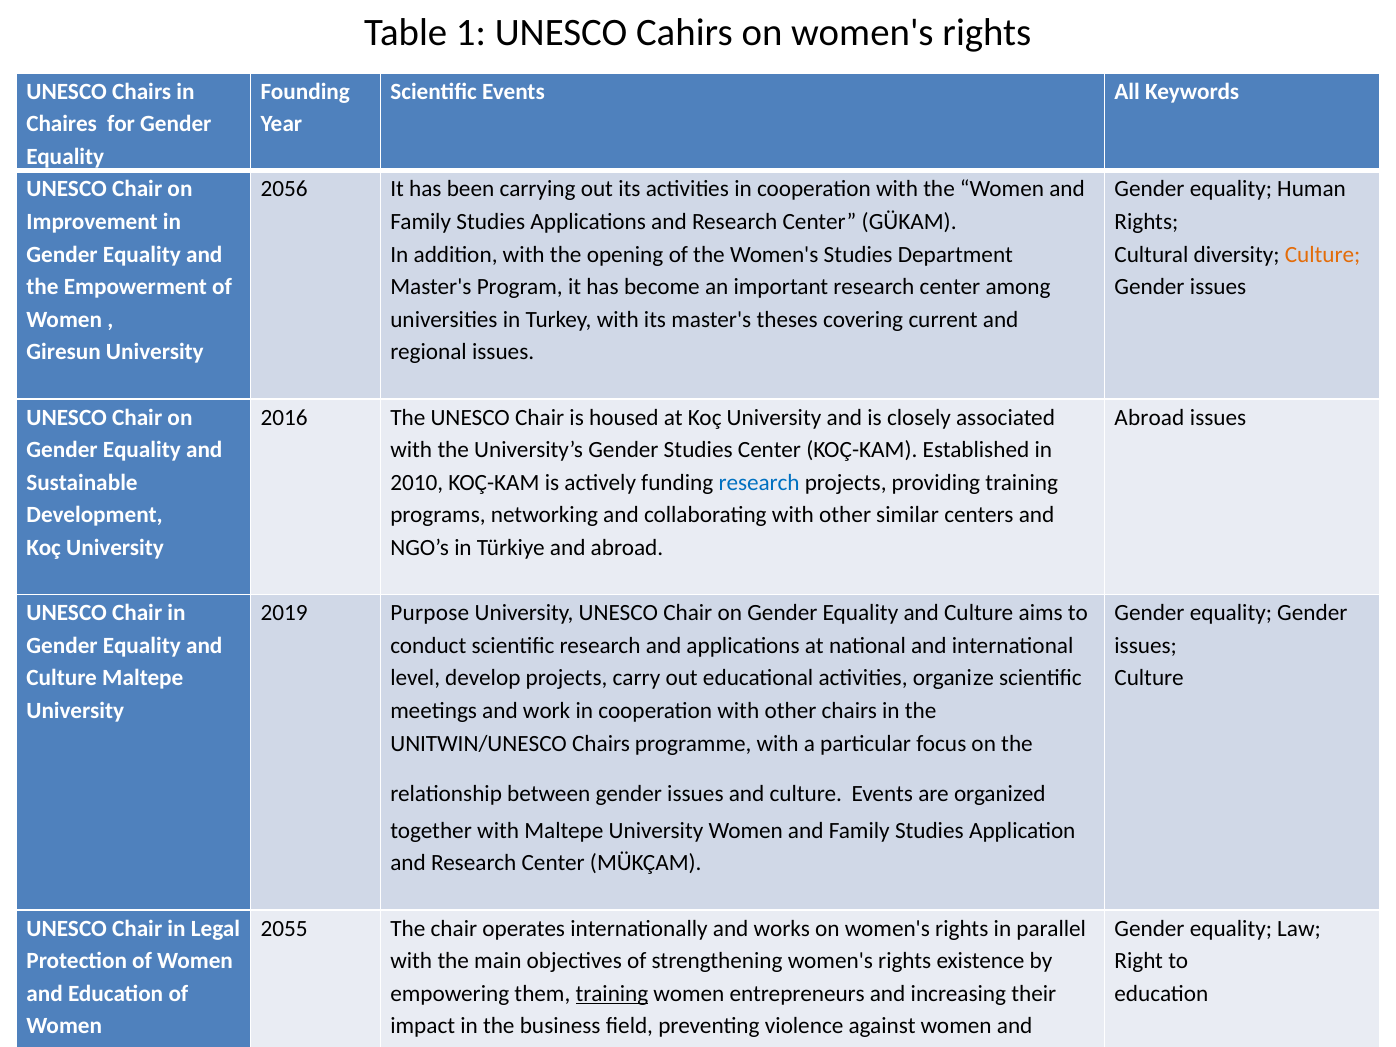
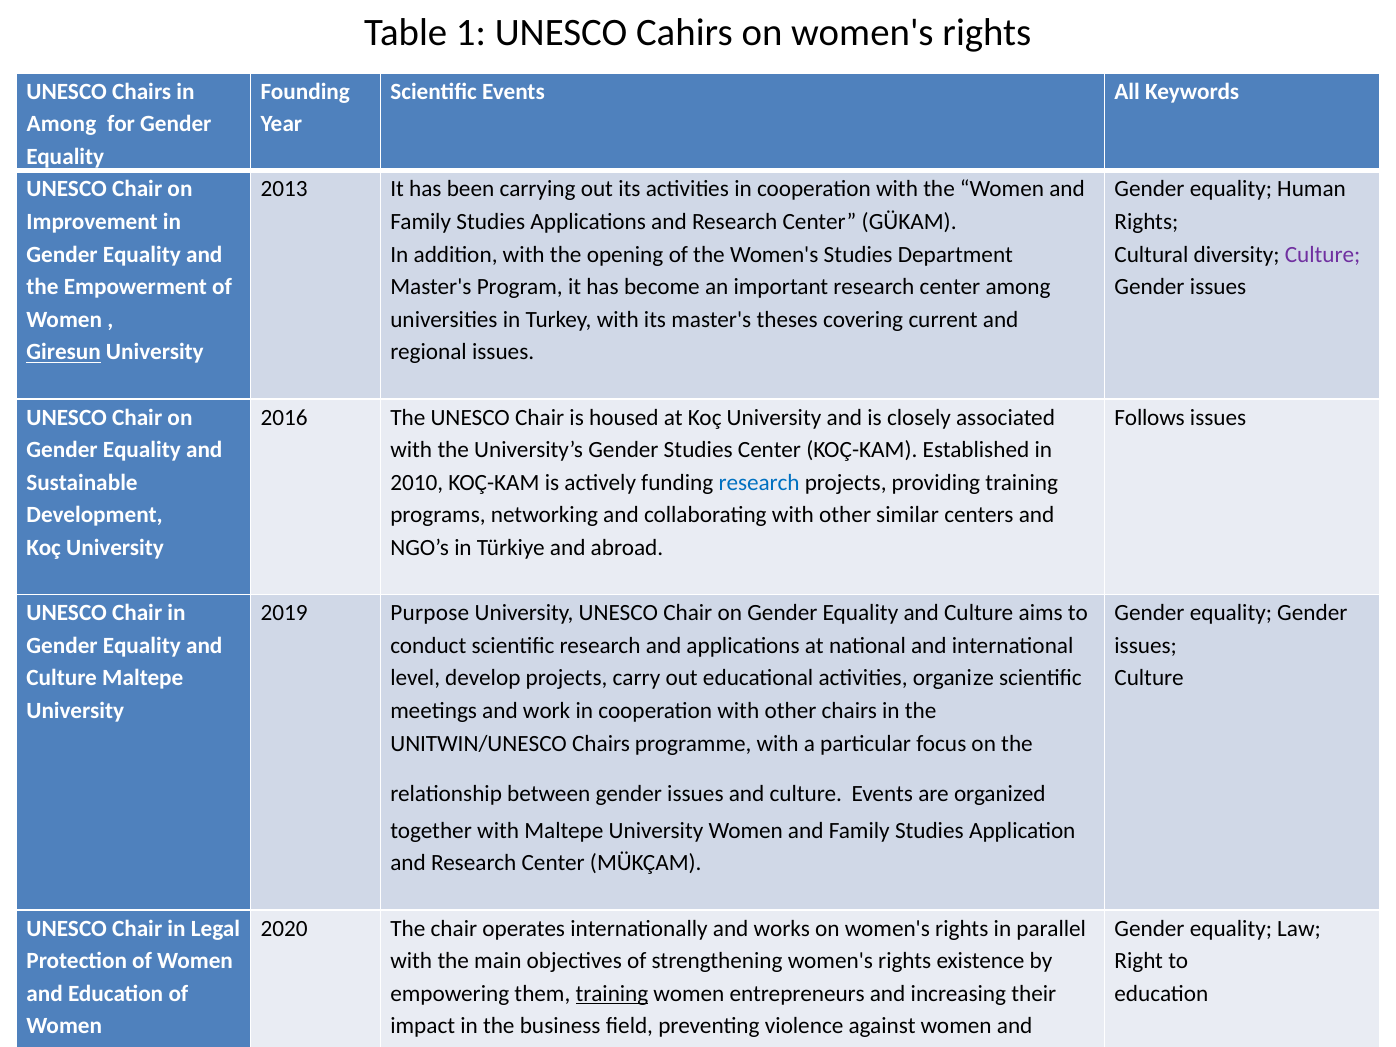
Chaires at (62, 124): Chaires -> Among
2056: 2056 -> 2013
Culture at (1323, 254) colour: orange -> purple
Giresun underline: none -> present
Abroad at (1149, 417): Abroad -> Follows
2055: 2055 -> 2020
